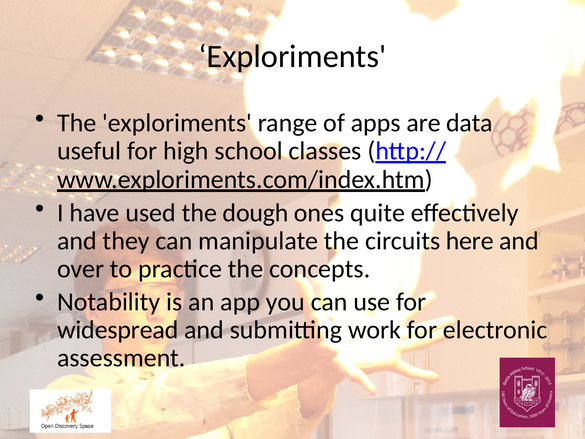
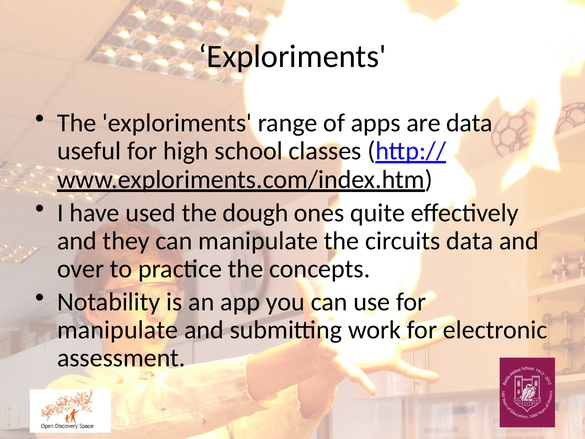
circuits here: here -> data
widespread at (118, 330): widespread -> manipulate
